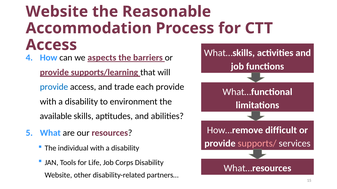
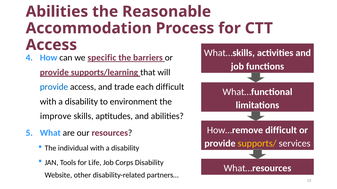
Website at (57, 12): Website -> Abilities
aspects: aspects -> specific
each provide: provide -> difficult
available: available -> improve
supports/ colour: pink -> yellow
